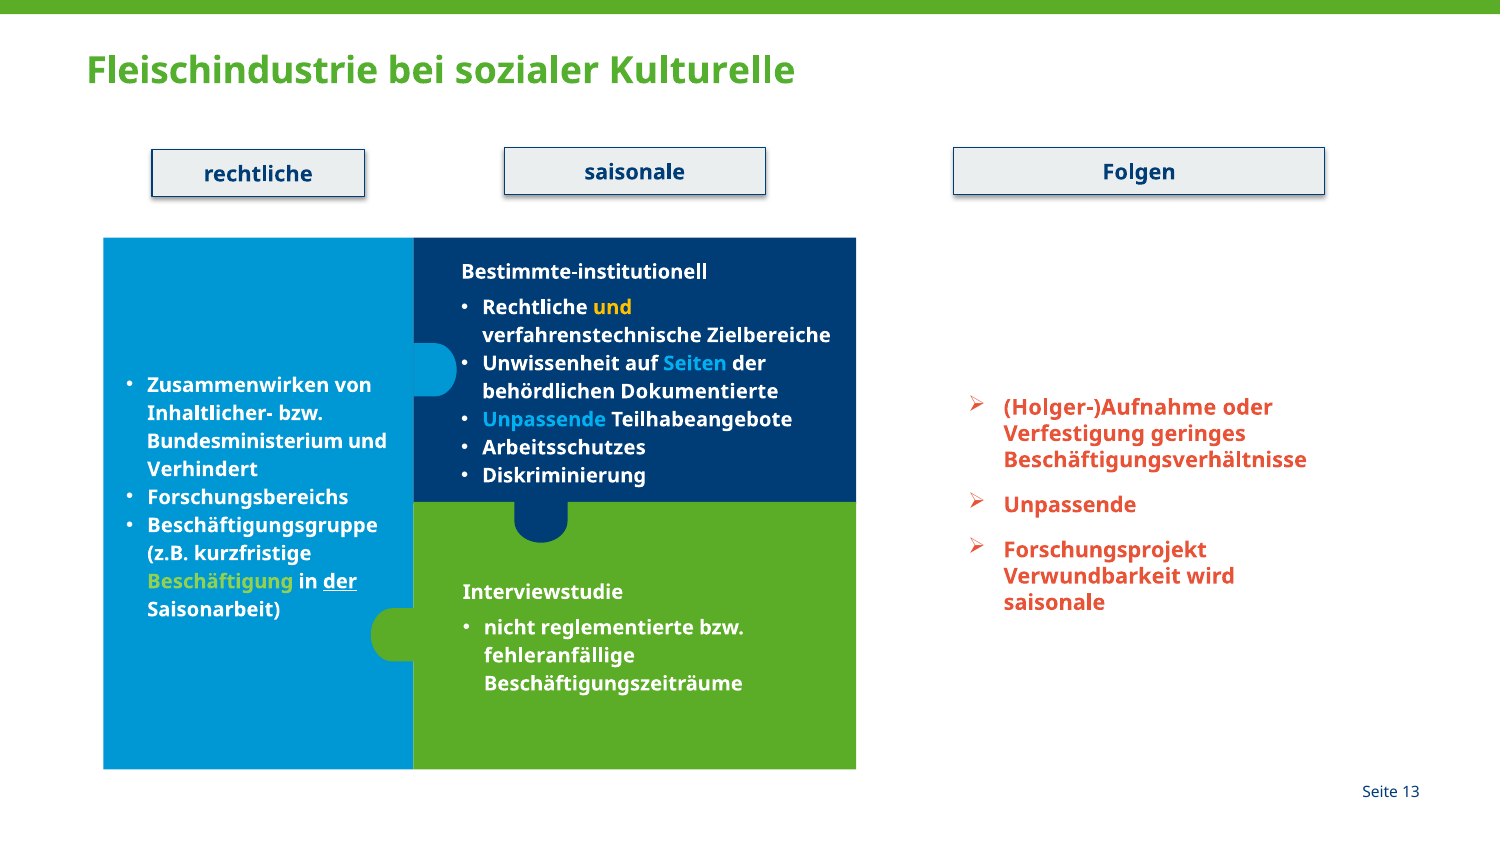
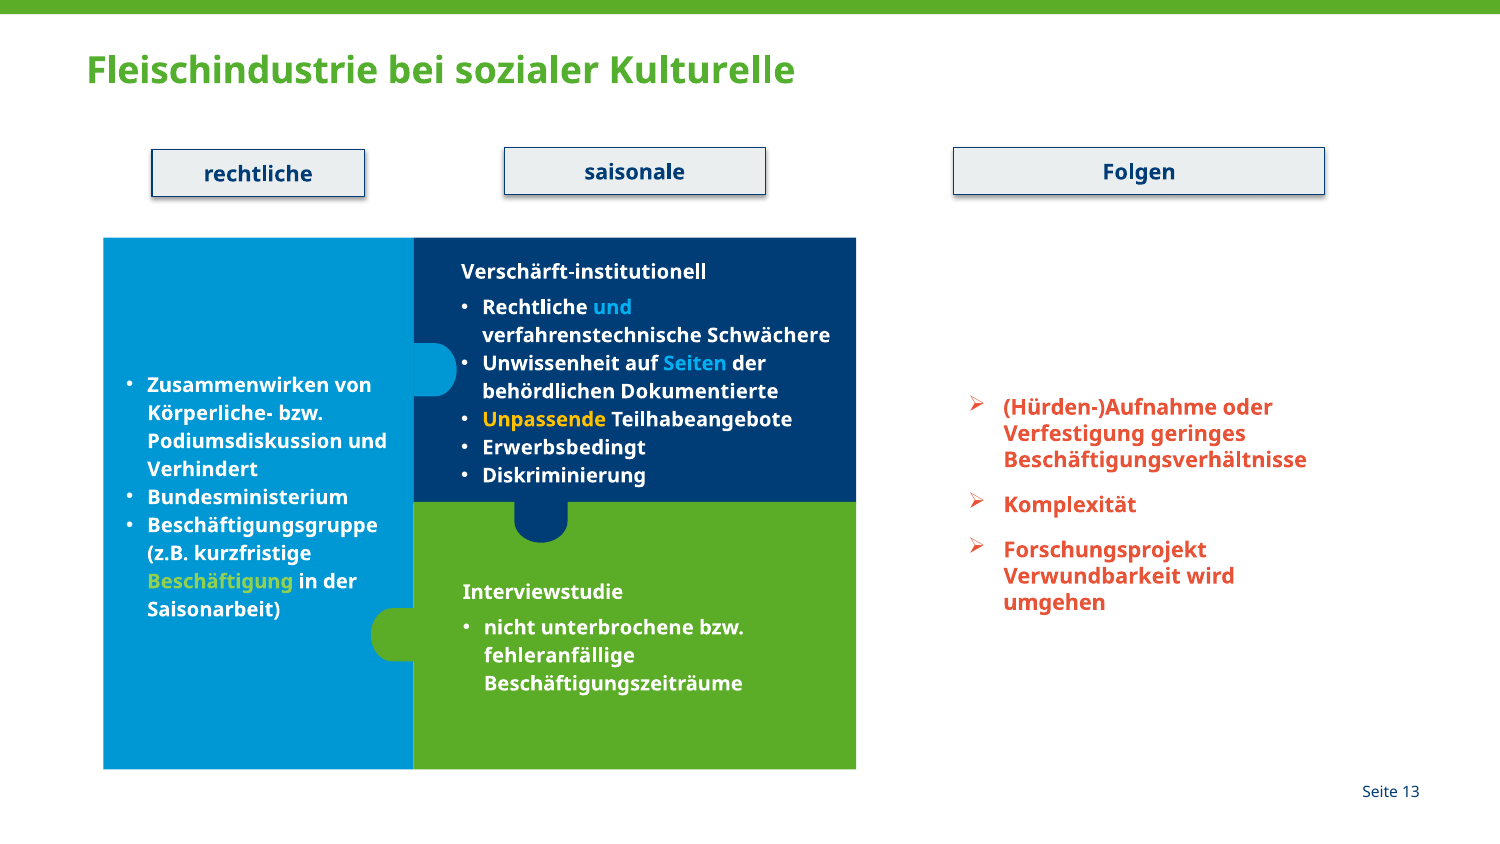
Bestimmte-institutionell: Bestimmte-institutionell -> Verschärft-institutionell
und at (613, 307) colour: yellow -> light blue
Zielbereiche: Zielbereiche -> Schwächere
Holger-)Aufnahme: Holger-)Aufnahme -> Hürden-)Aufnahme
Unpassende at (544, 420) colour: light blue -> yellow
Inhaltlicher-: Inhaltlicher- -> Körperliche-
Arbeitsschutzes: Arbeitsschutzes -> Erwerbsbedingt
Bundesministerium: Bundesministerium -> Podiumsdiskussion
Forschungsbereichs: Forschungsbereichs -> Bundesministerium
Unpassende at (1070, 505): Unpassende -> Komplexität
der at (340, 581) underline: present -> none
saisonale at (1054, 602): saisonale -> umgehen
reglementierte: reglementierte -> unterbrochene
